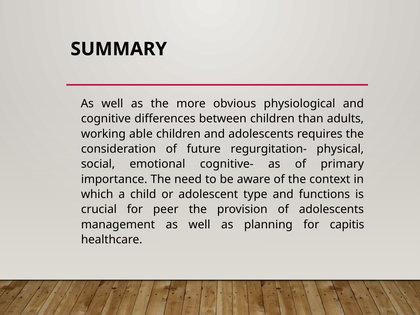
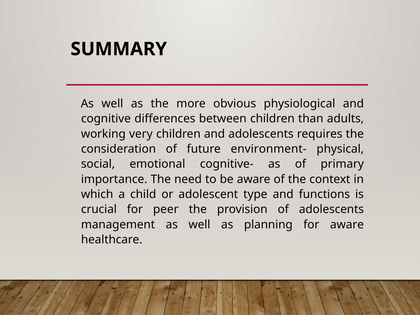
able: able -> very
regurgitation-: regurgitation- -> environment-
for capitis: capitis -> aware
